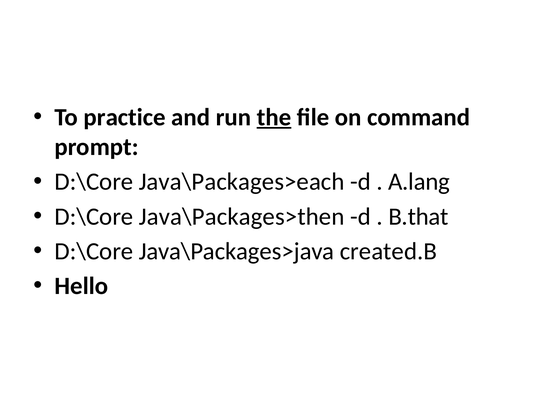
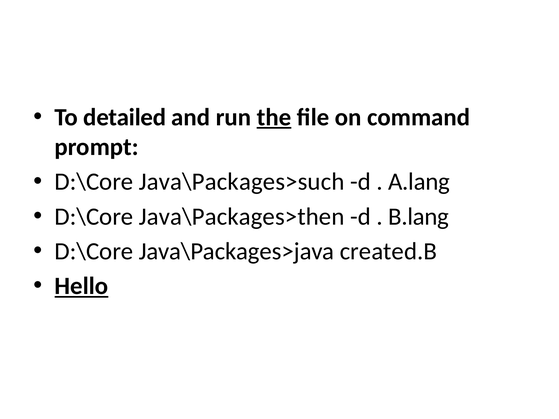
practice: practice -> detailed
Java\Packages>each: Java\Packages>each -> Java\Packages>such
B.that: B.that -> B.lang
Hello underline: none -> present
